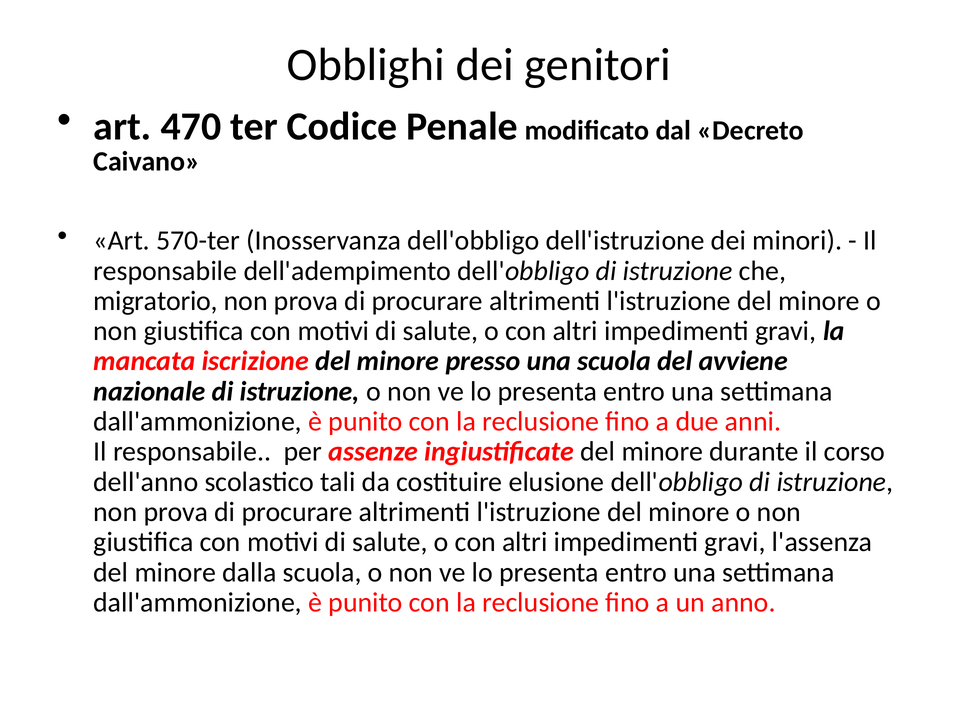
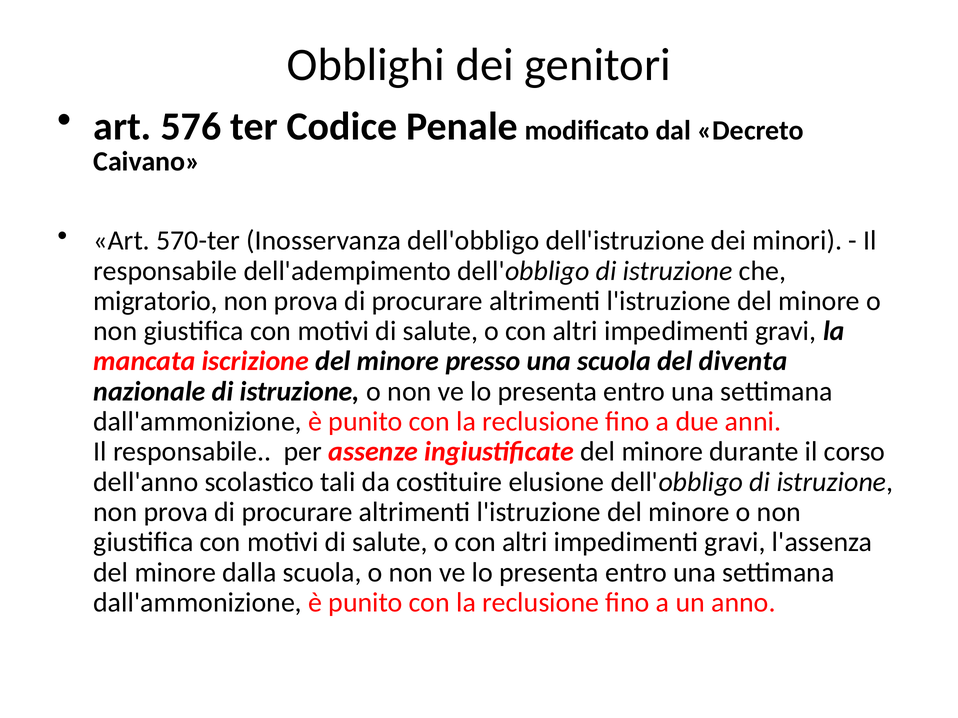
470: 470 -> 576
avviene: avviene -> diventa
